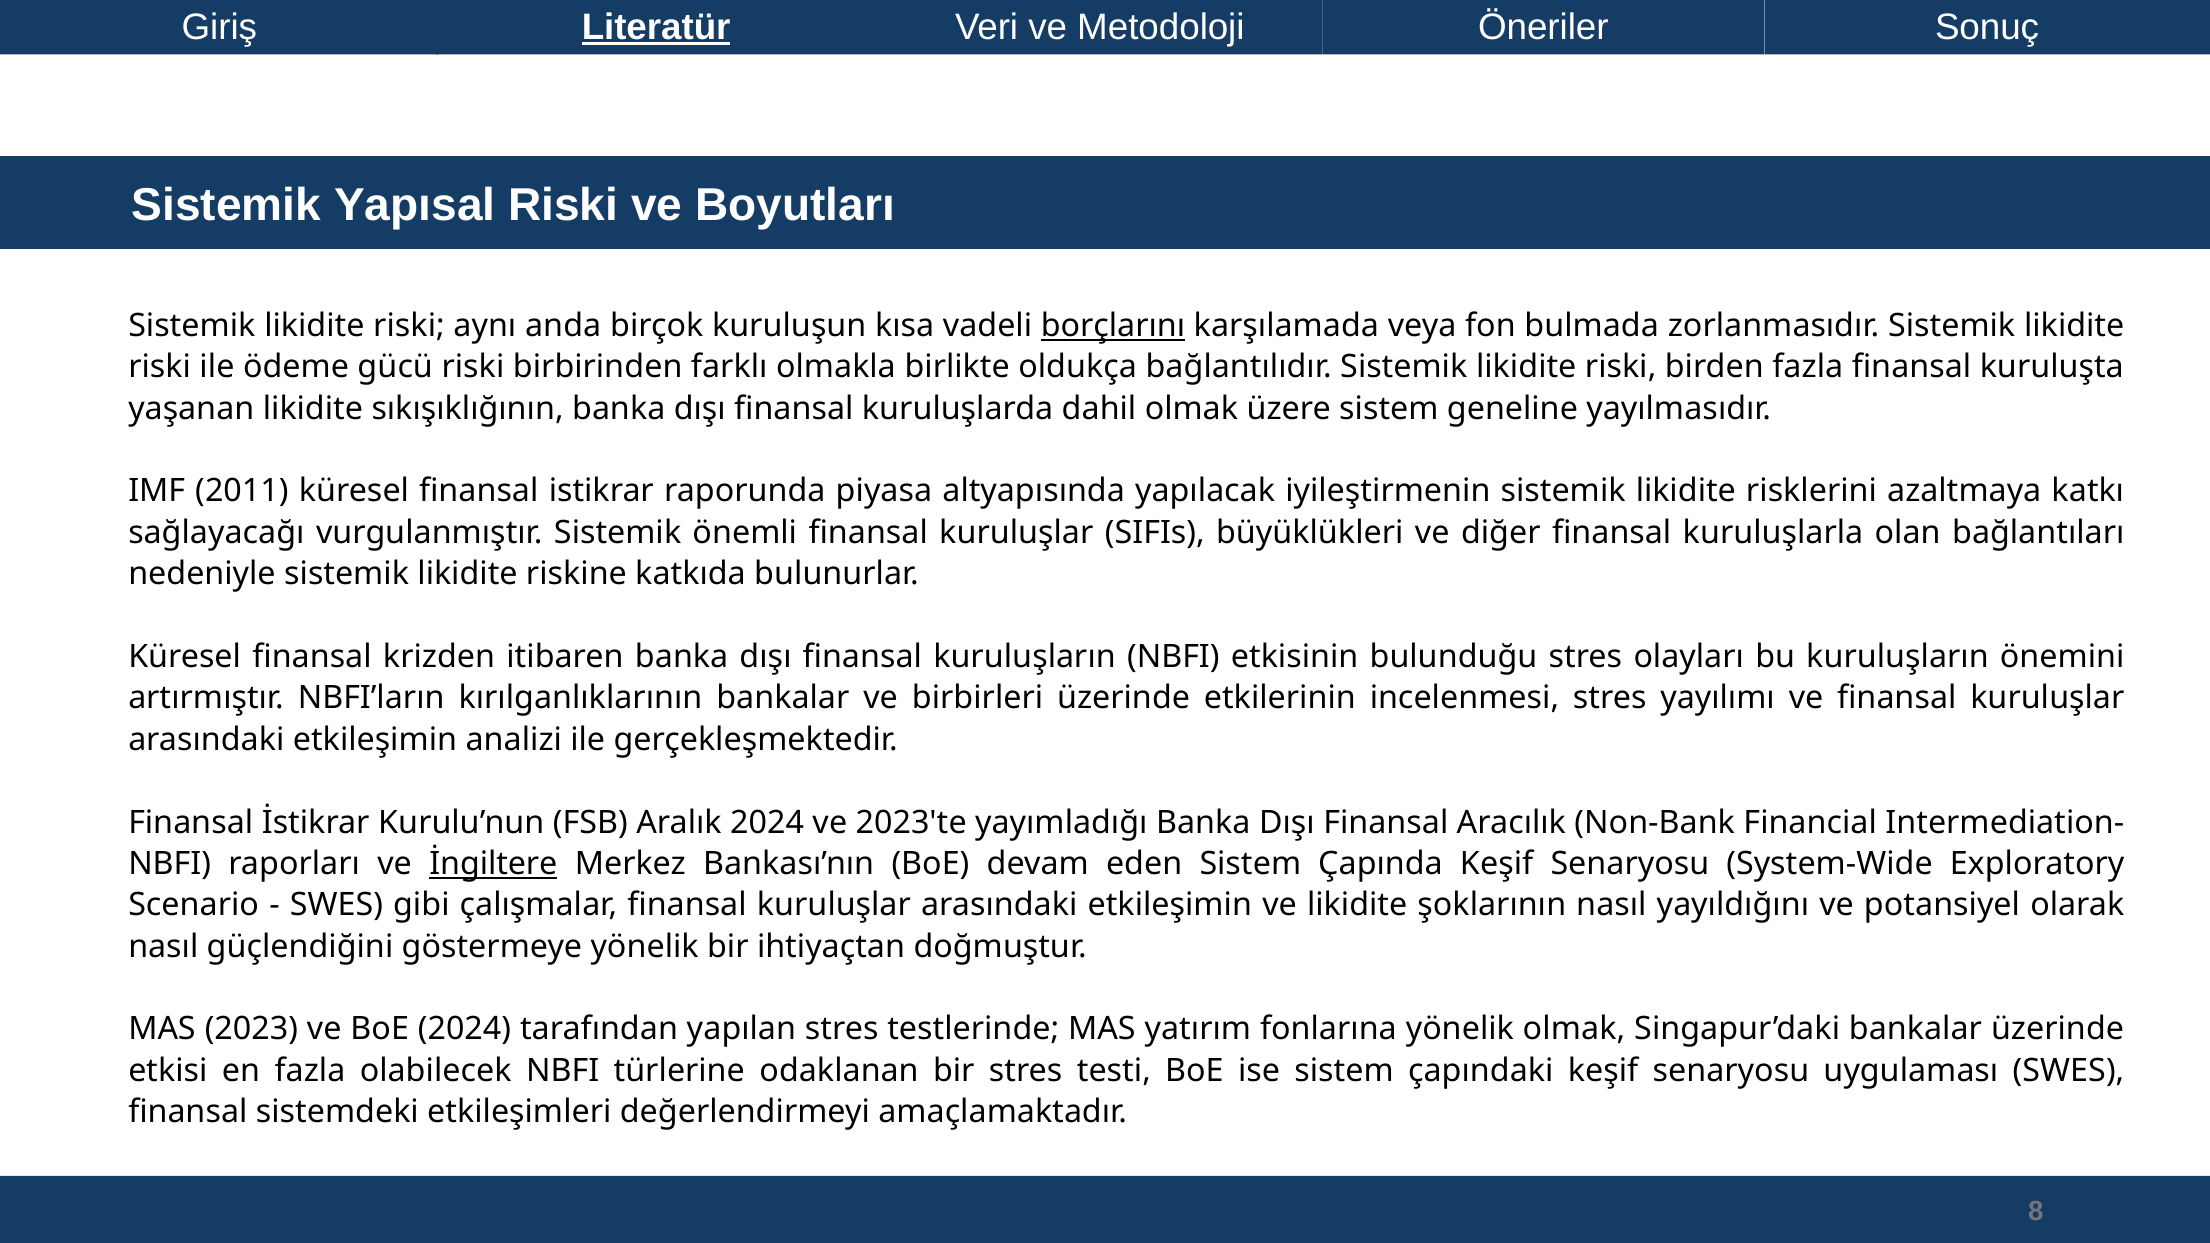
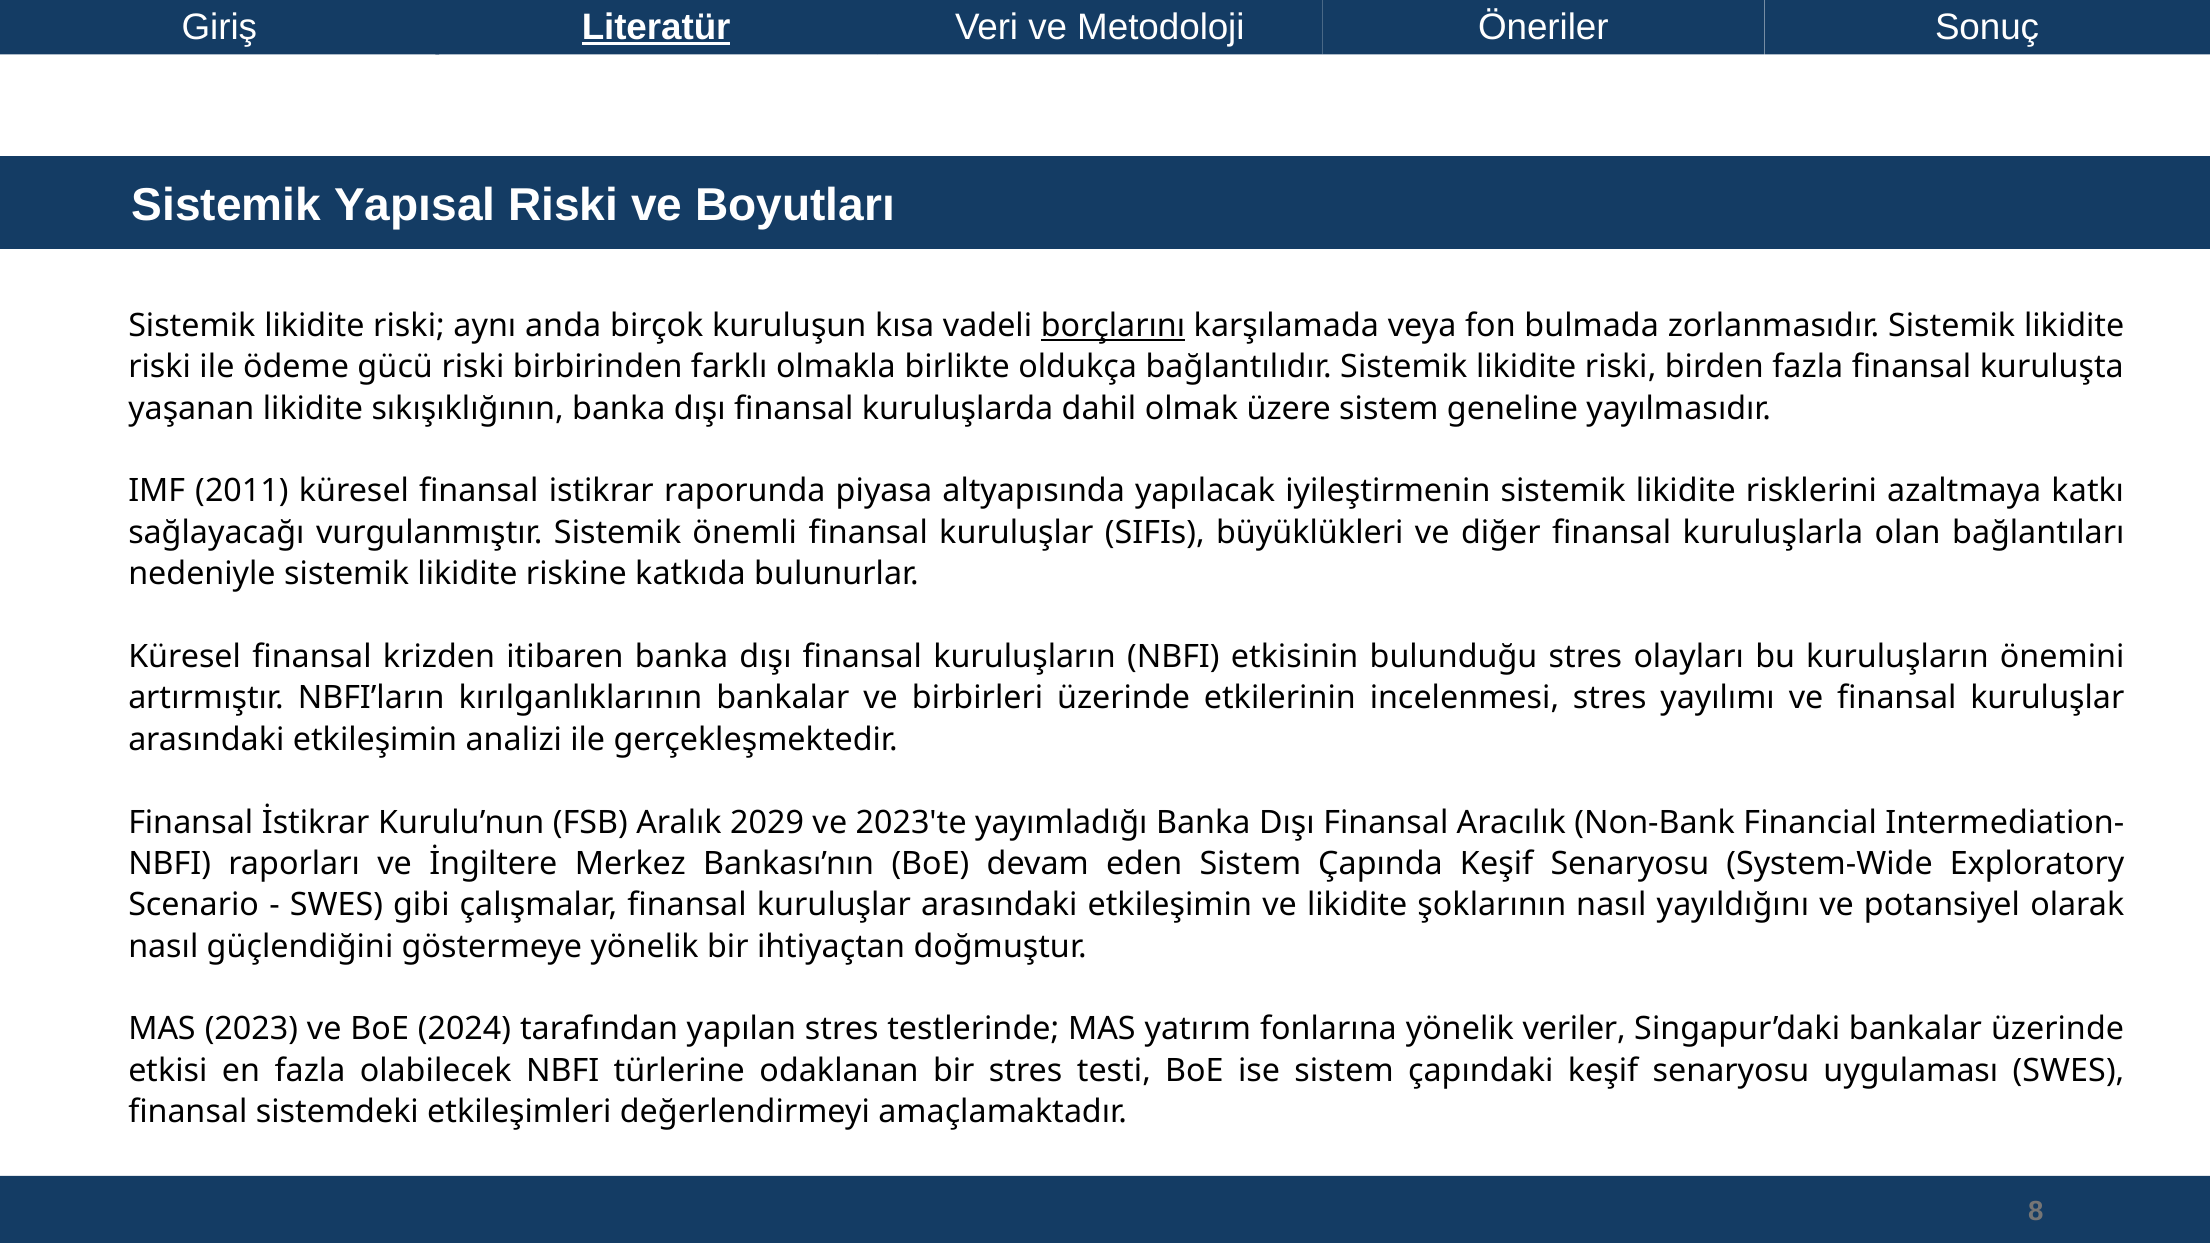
Aralık 2024: 2024 -> 2029
İngiltere underline: present -> none
yönelik olmak: olmak -> veriler
